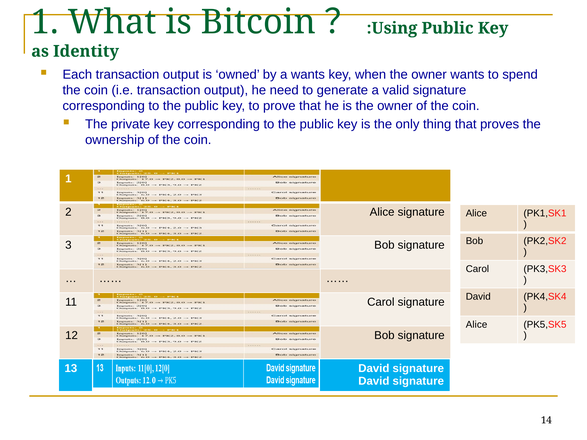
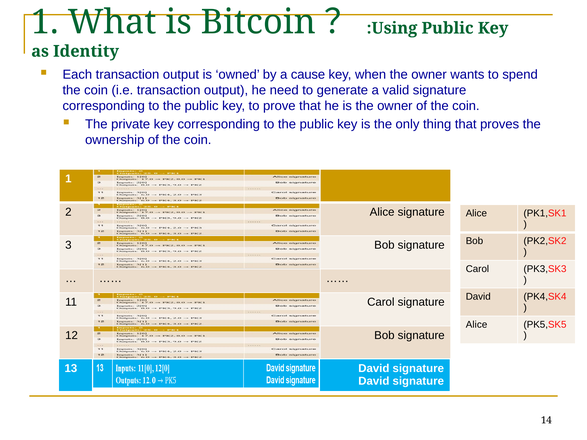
a wants: wants -> cause
